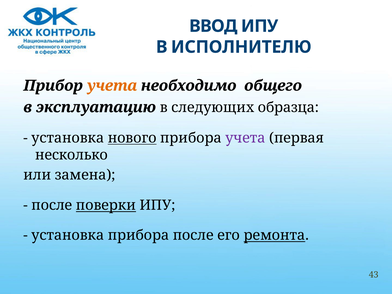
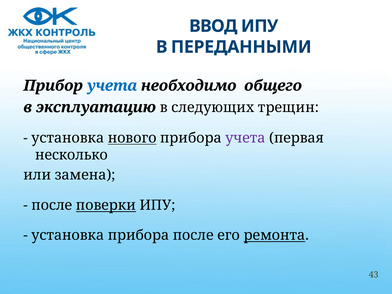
ИСПОЛНИТЕЛЮ: ИСПОЛНИТЕЛЮ -> ПЕРЕДАННЫМИ
учета at (112, 86) colour: orange -> blue
образца: образца -> трещин
